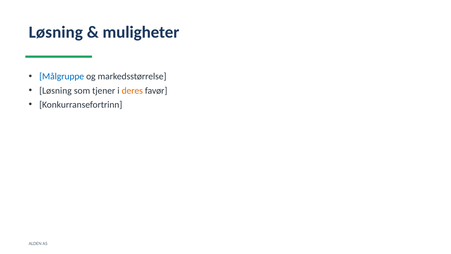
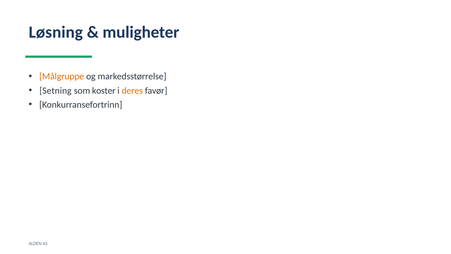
Målgruppe colour: blue -> orange
Løsning at (55, 90): Løsning -> Setning
tjener: tjener -> koster
